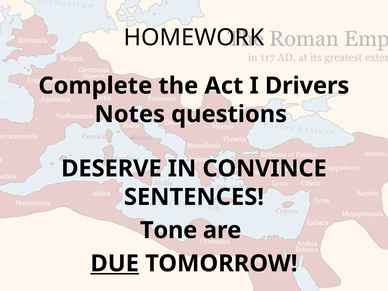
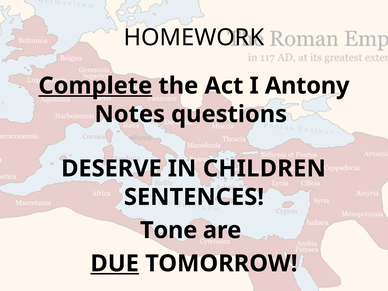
Complete underline: none -> present
Drivers: Drivers -> Antony
CONVINCE: CONVINCE -> CHILDREN
